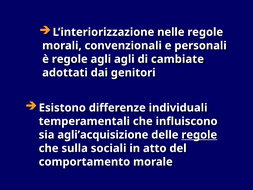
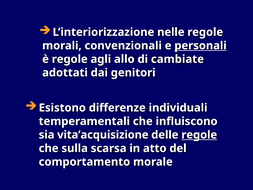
personali underline: none -> present
agli agli: agli -> allo
agli’acquisizione: agli’acquisizione -> vita’acquisizione
sociali: sociali -> scarsa
